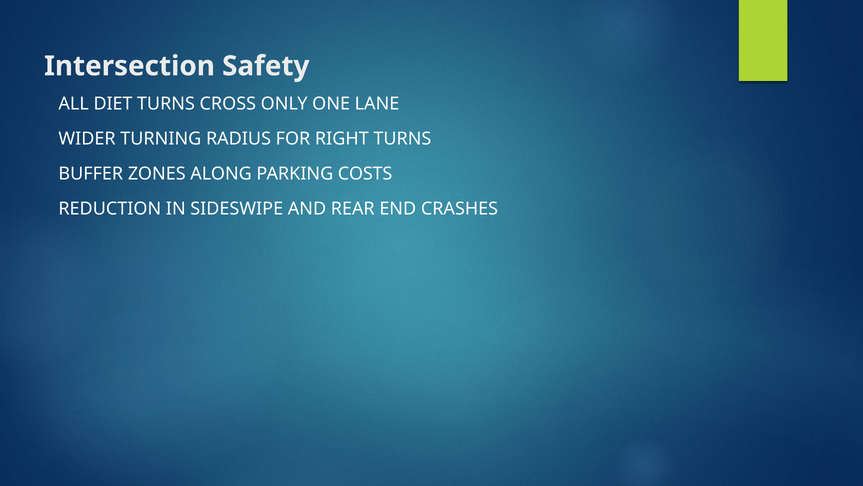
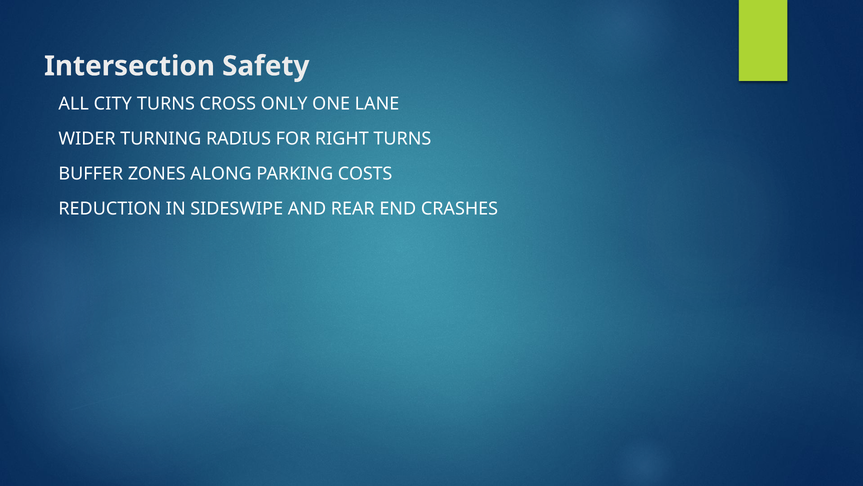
DIET: DIET -> CITY
